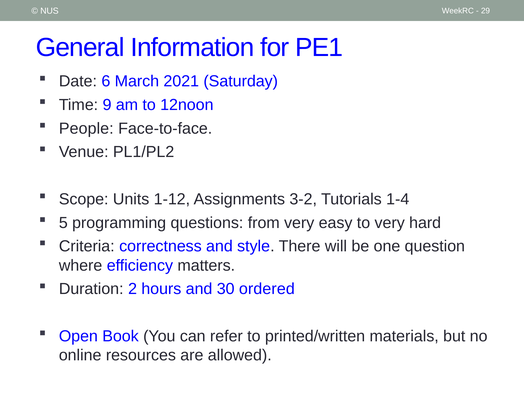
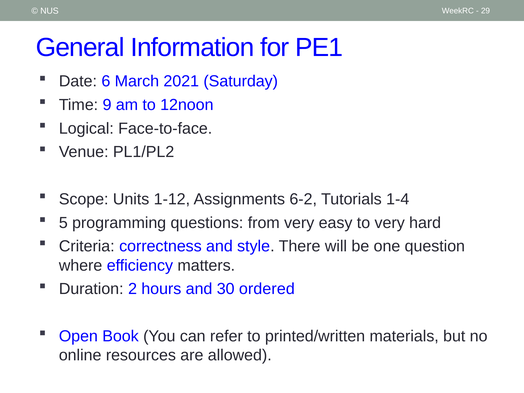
People: People -> Logical
3-2: 3-2 -> 6-2
